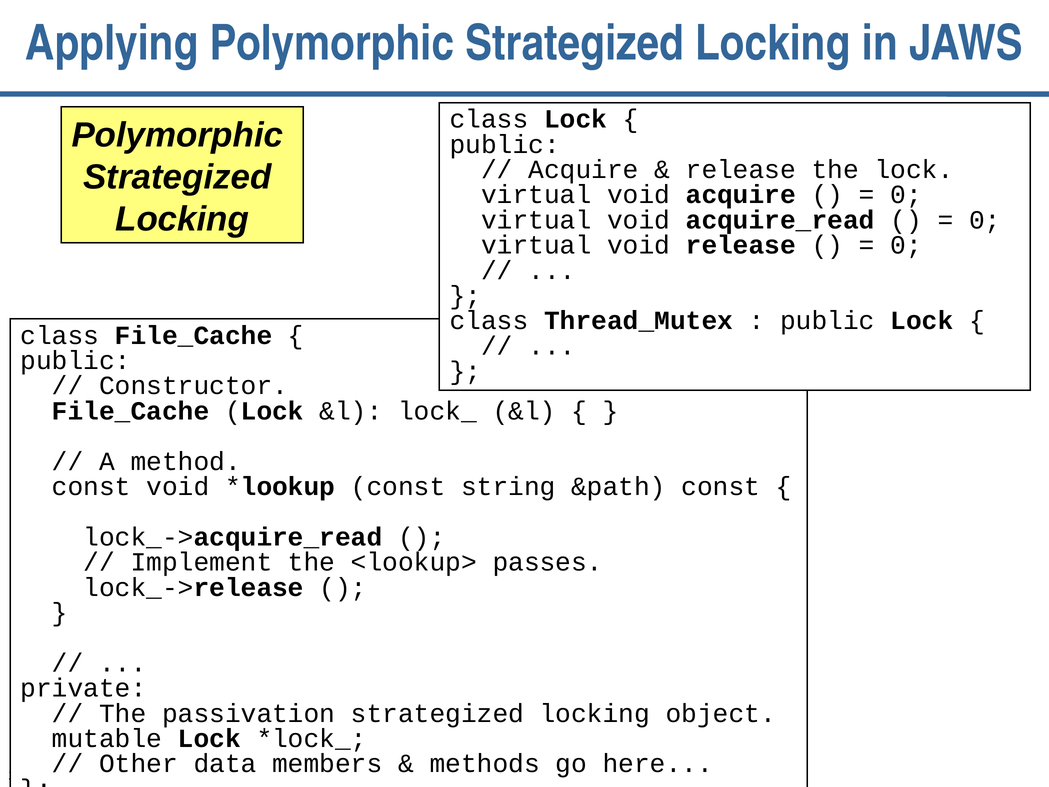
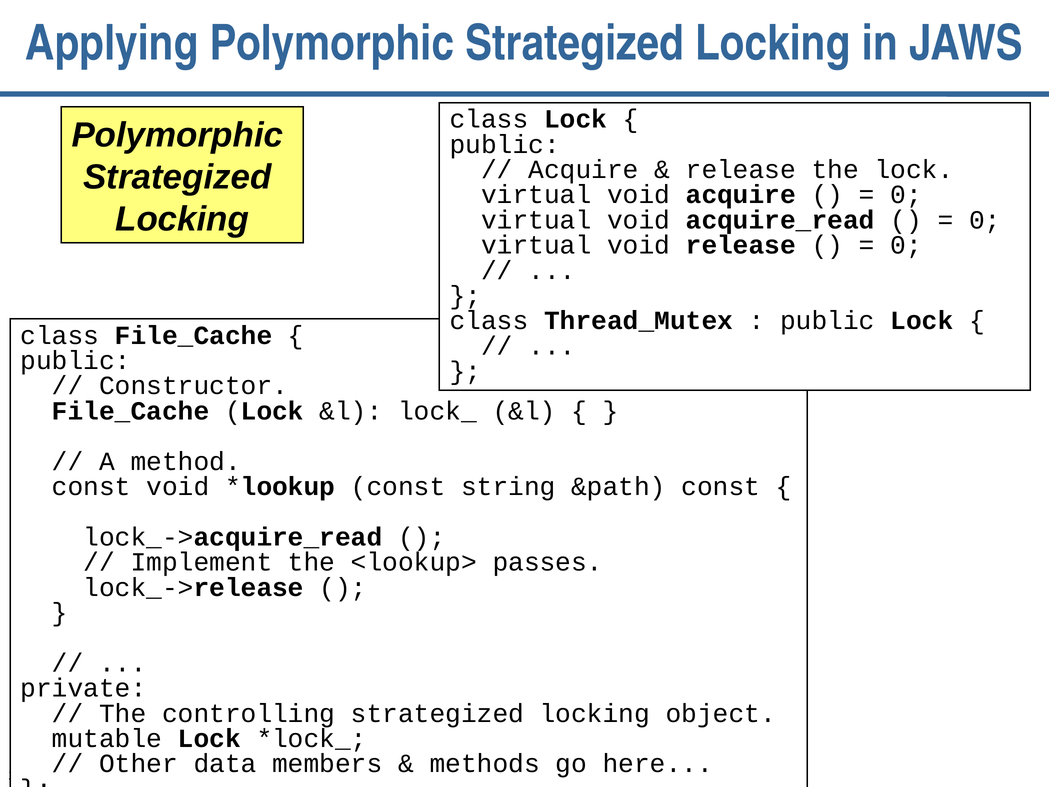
passivation: passivation -> controlling
